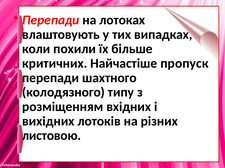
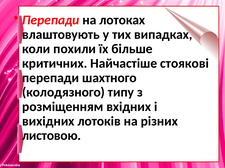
пропуск: пропуск -> стоякові
